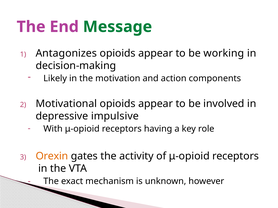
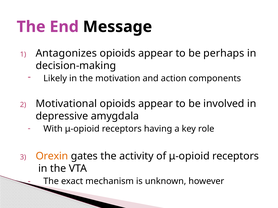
Message colour: green -> black
working: working -> perhaps
impulsive: impulsive -> amygdala
